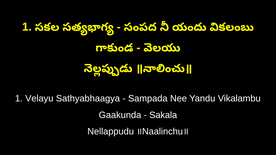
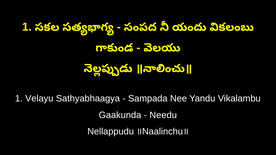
Sakala: Sakala -> Needu
